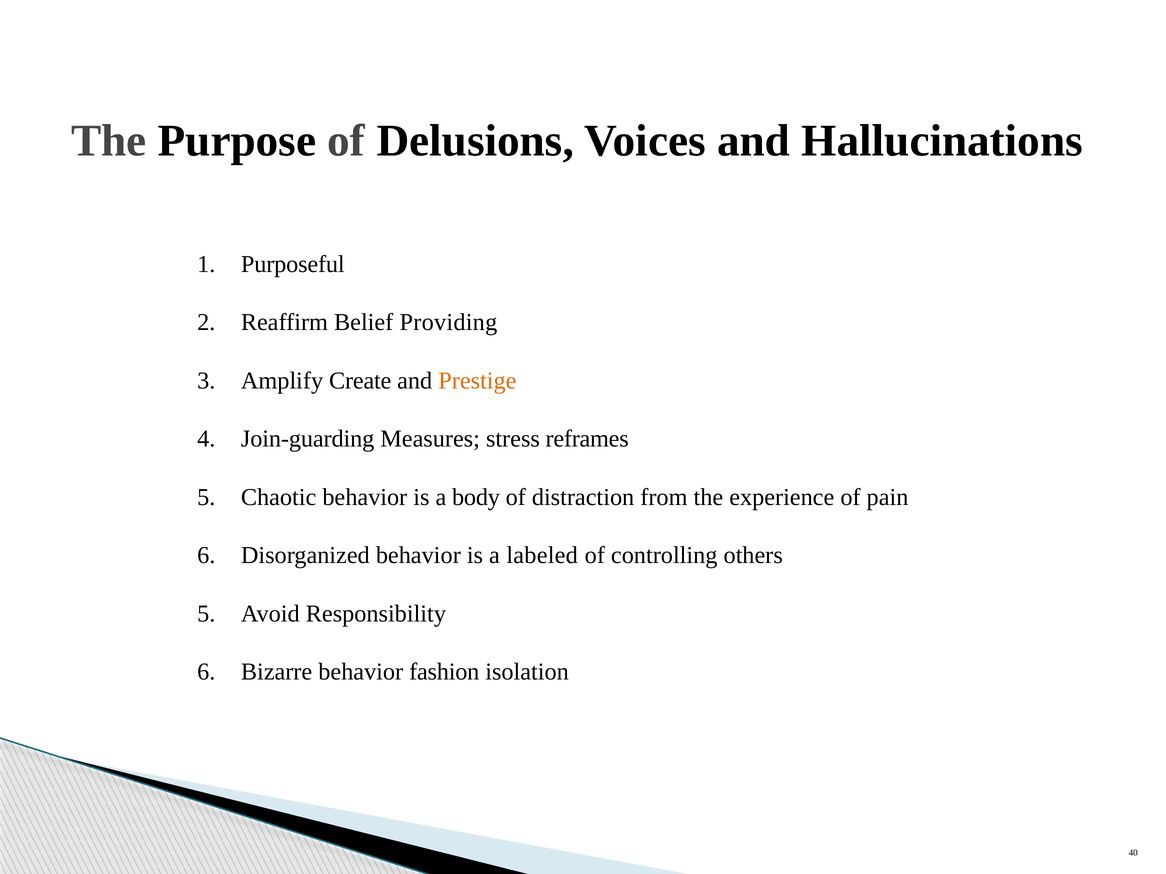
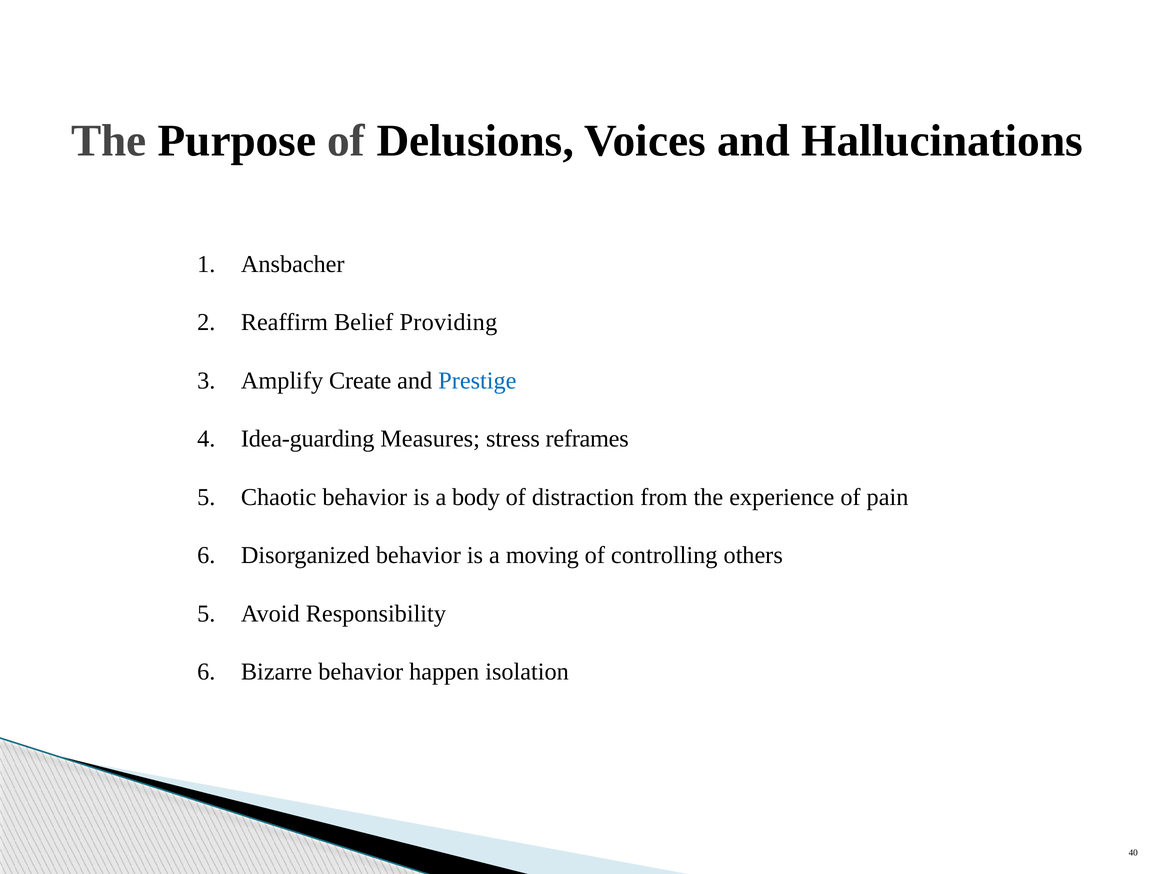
Purposeful: Purposeful -> Ansbacher
Prestige colour: orange -> blue
Join-guarding: Join-guarding -> Idea-guarding
labeled: labeled -> moving
fashion: fashion -> happen
